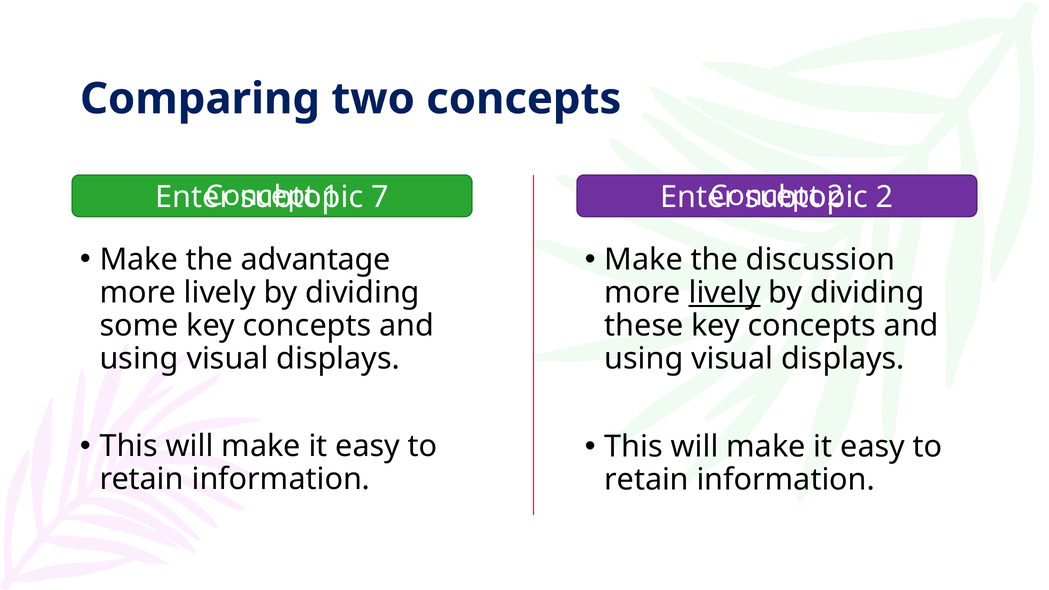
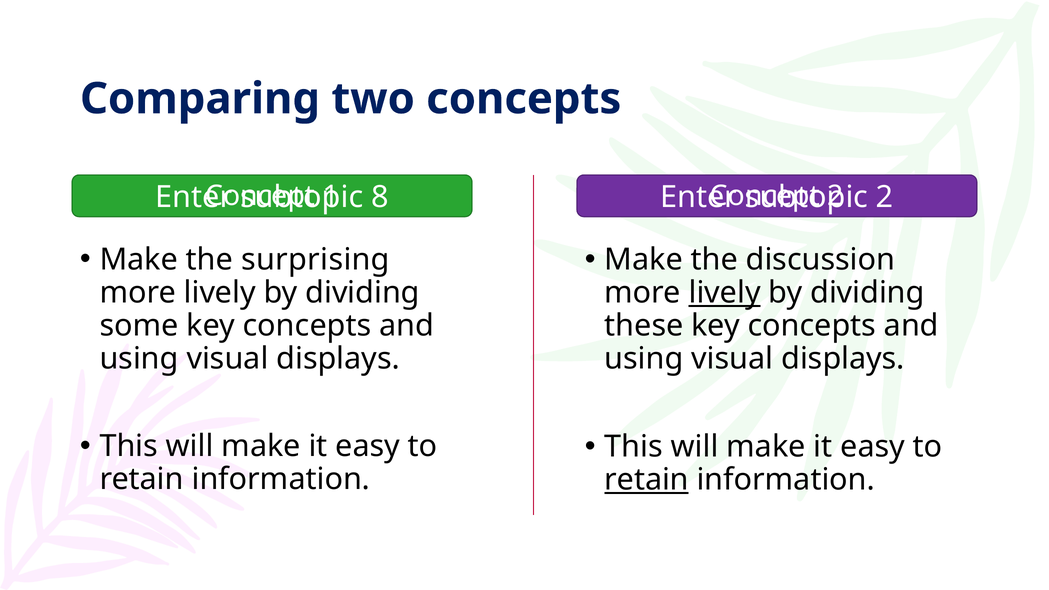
7: 7 -> 8
advantage: advantage -> surprising
retain at (647, 480) underline: none -> present
